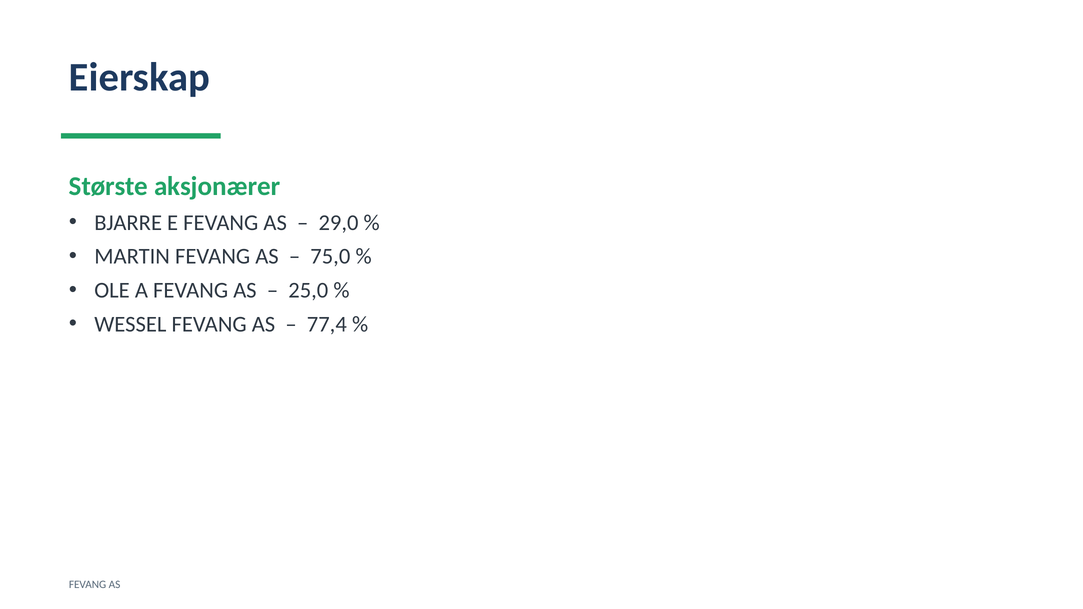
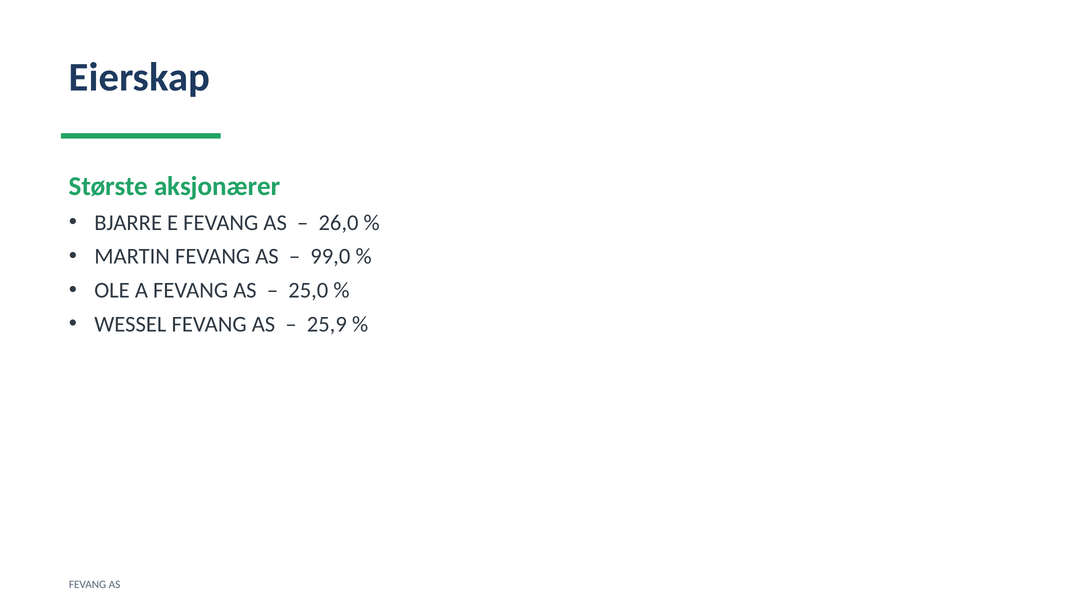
29,0: 29,0 -> 26,0
75,0: 75,0 -> 99,0
77,4: 77,4 -> 25,9
